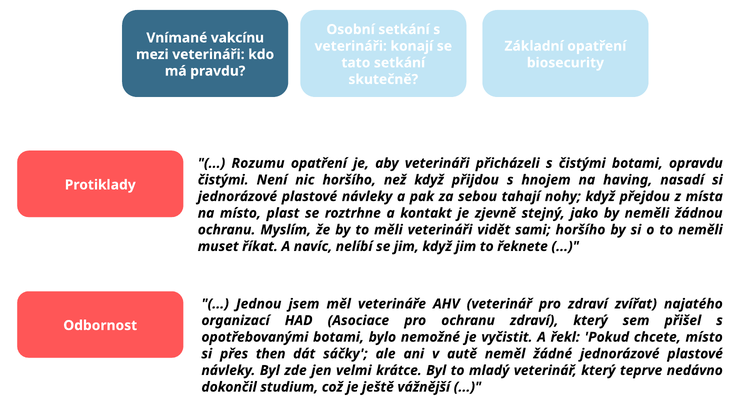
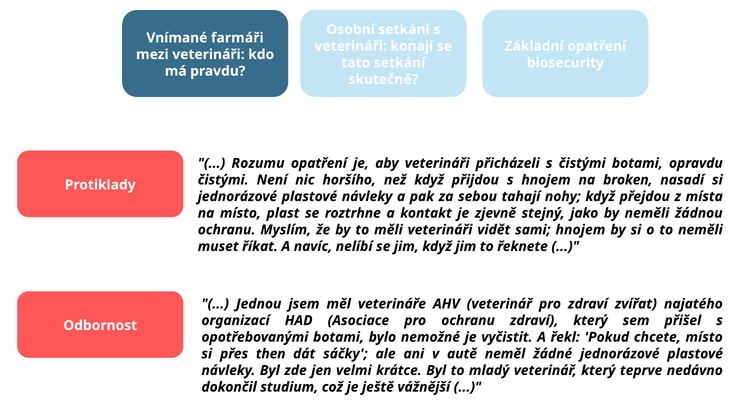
vakcínu: vakcínu -> farmáři
having: having -> broken
sami horšího: horšího -> hnojem
